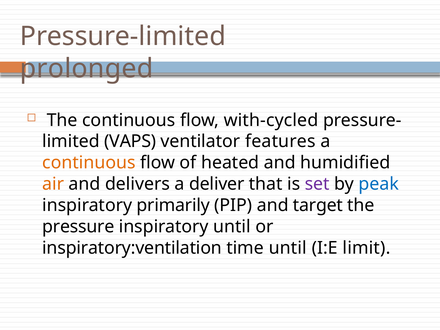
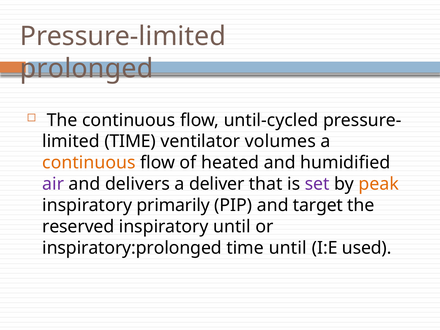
with-cycled: with-cycled -> until-cycled
VAPS at (130, 141): VAPS -> TIME
features: features -> volumes
air colour: orange -> purple
peak colour: blue -> orange
pressure: pressure -> reserved
inspiratory:ventilation: inspiratory:ventilation -> inspiratory:prolonged
limit: limit -> used
